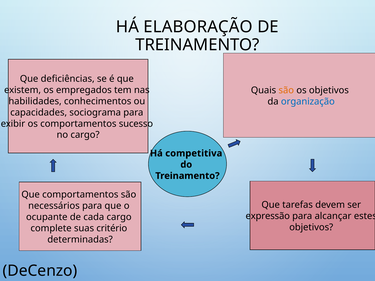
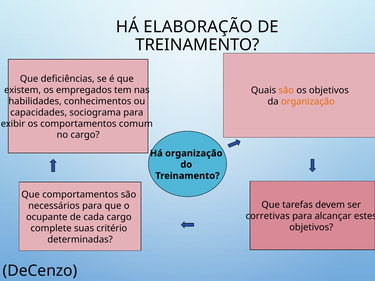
organização at (308, 102) colour: blue -> orange
sucesso: sucesso -> comum
Há competitiva: competitiva -> organização
expressão: expressão -> corretivas
